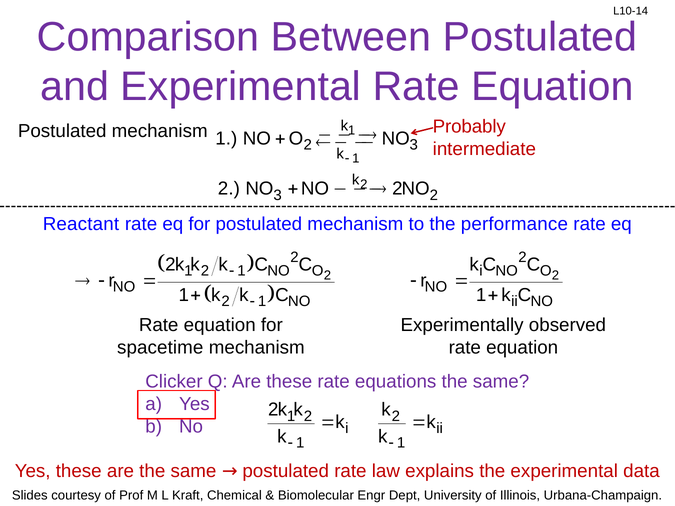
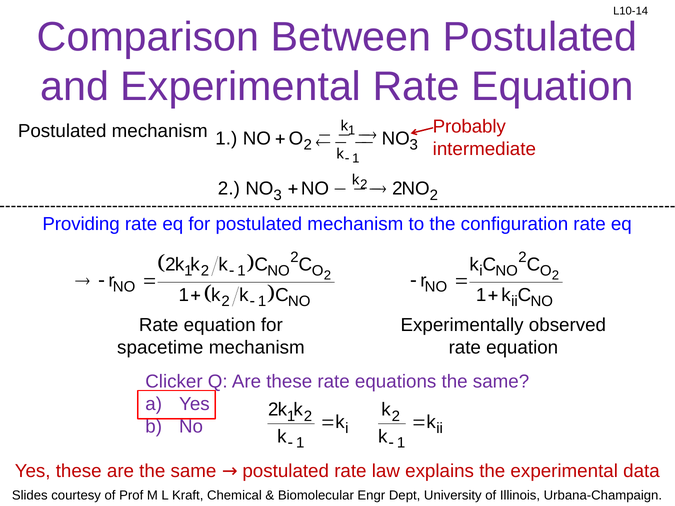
Reactant: Reactant -> Providing
performance: performance -> configuration
